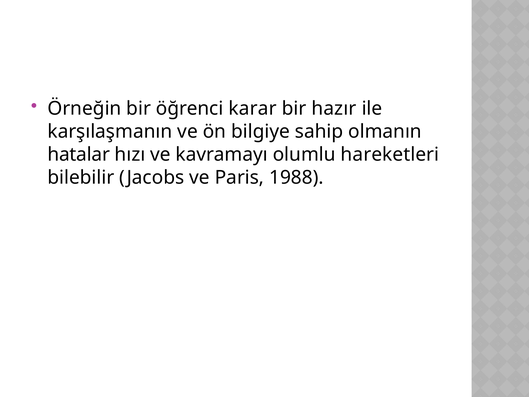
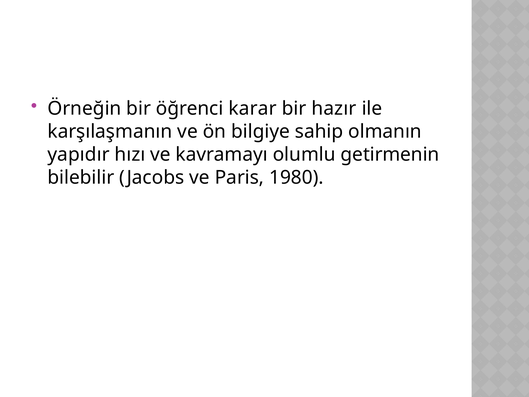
hatalar: hatalar -> yapıdır
hareketleri: hareketleri -> getirmenin
1988: 1988 -> 1980
